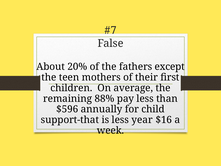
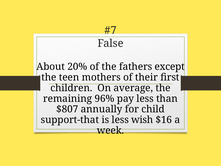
88%: 88% -> 96%
$596: $596 -> $807
year: year -> wish
